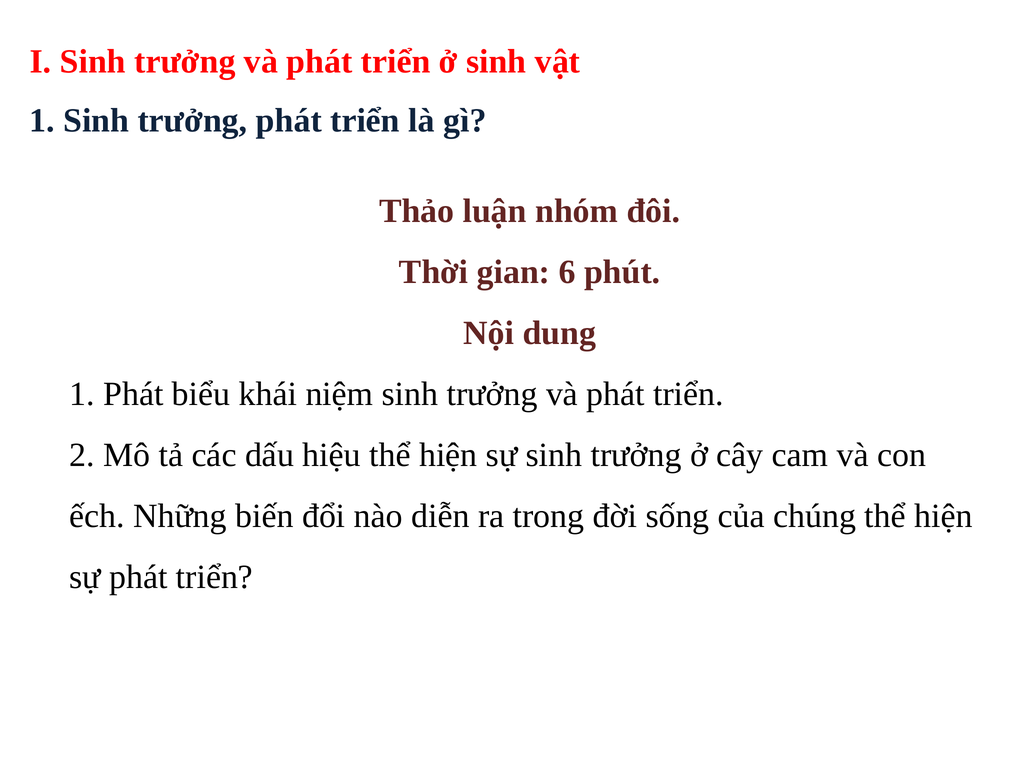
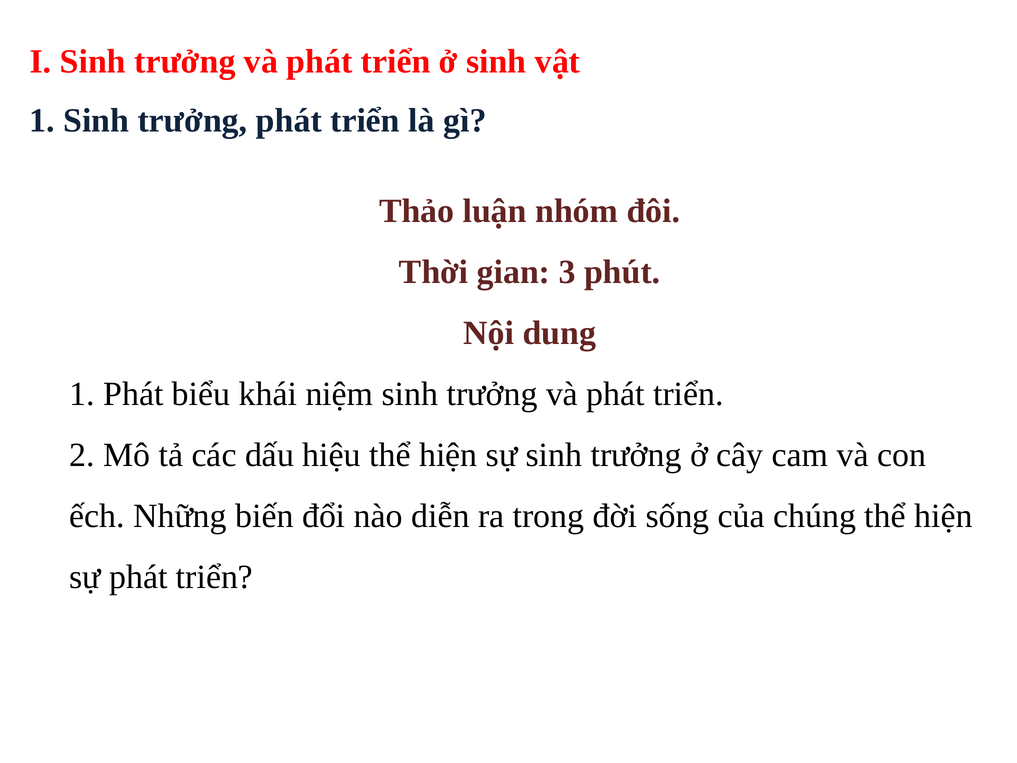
6: 6 -> 3
